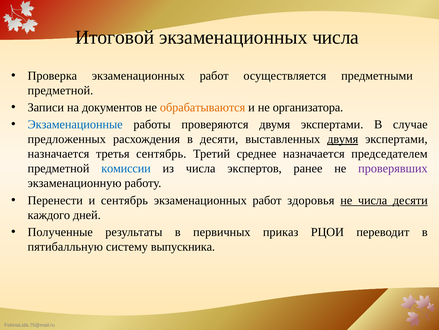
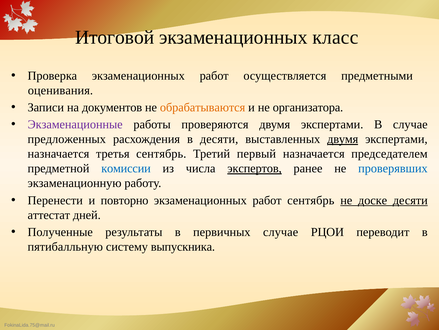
экзаменационных числа: числа -> класс
предметной at (60, 90): предметной -> оценивания
Экзаменационные colour: blue -> purple
среднее: среднее -> первый
экспертов underline: none -> present
проверявших colour: purple -> blue
и сентябрь: сентябрь -> повторно
работ здоровья: здоровья -> сентябрь
не числа: числа -> доске
каждого: каждого -> аттестат
первичных приказ: приказ -> случае
